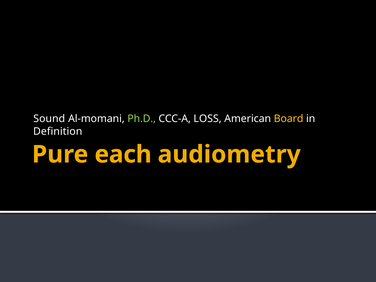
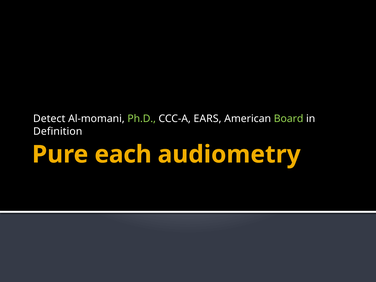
Sound: Sound -> Detect
LOSS: LOSS -> EARS
Board colour: yellow -> light green
